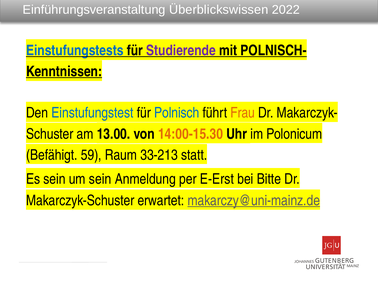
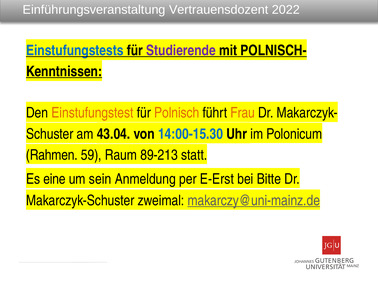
Überblickswissen: Überblickswissen -> Vertrauensdozent
Einstufungstest colour: blue -> orange
Polnisch colour: blue -> orange
13.00: 13.00 -> 43.04
14:00-15.30 colour: orange -> blue
Befähigt: Befähigt -> Rahmen
33-213: 33-213 -> 89-213
Es sein: sein -> eine
erwartet: erwartet -> zweimal
